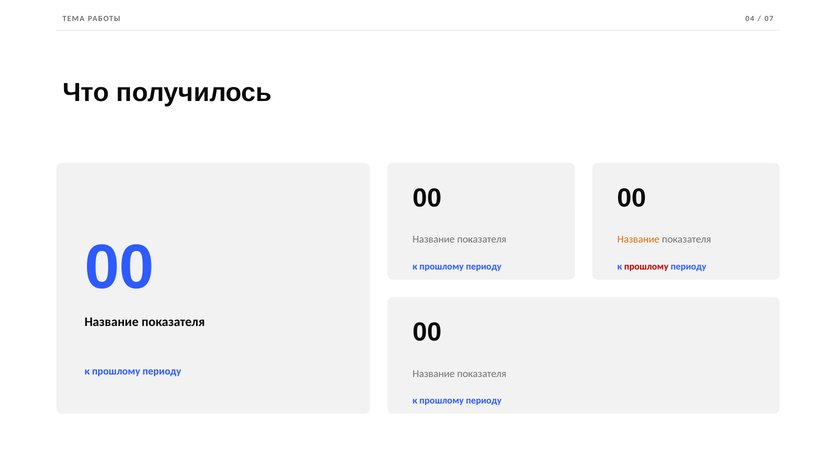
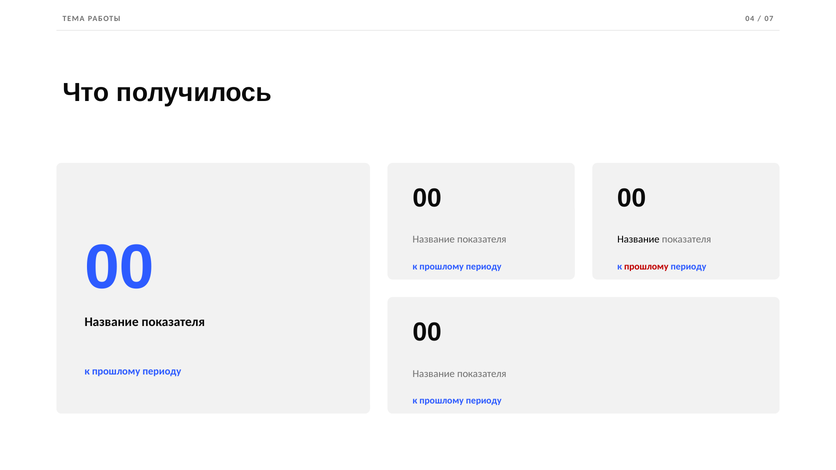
Название at (638, 240) colour: orange -> black
